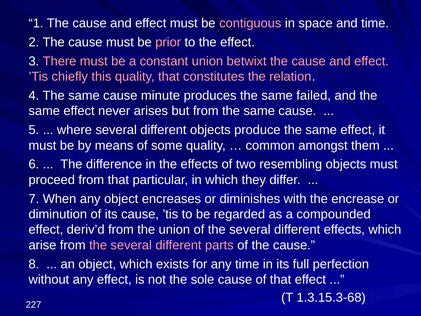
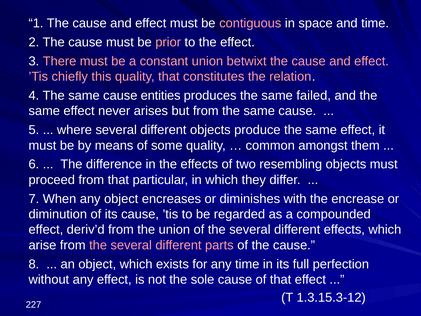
minute: minute -> entities
1.3.15.3-68: 1.3.15.3-68 -> 1.3.15.3-12
